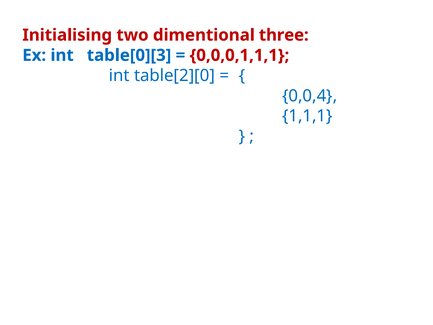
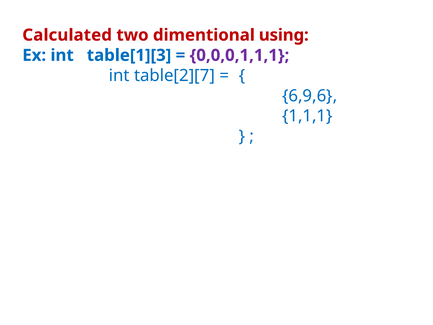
Initialising: Initialising -> Calculated
three: three -> using
table[0][3: table[0][3 -> table[1][3
0,0,0,1,1,1 colour: red -> purple
table[2][0: table[2][0 -> table[2][7
0,0,4: 0,0,4 -> 6,9,6
